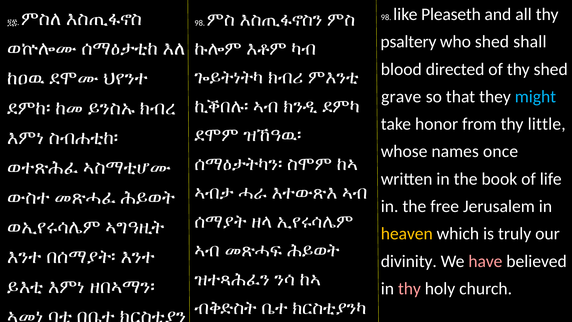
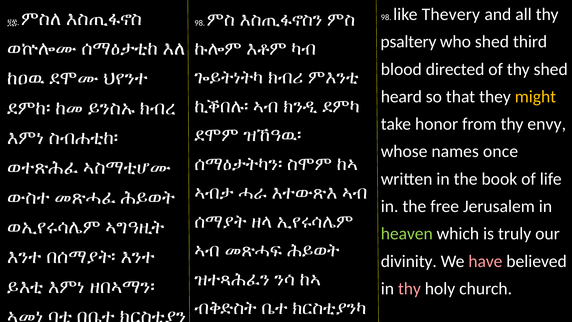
Pleaseth: Pleaseth -> Thevery
shall: shall -> third
grave: grave -> heard
might colour: light blue -> yellow
little: little -> envy
heaven colour: yellow -> light green
